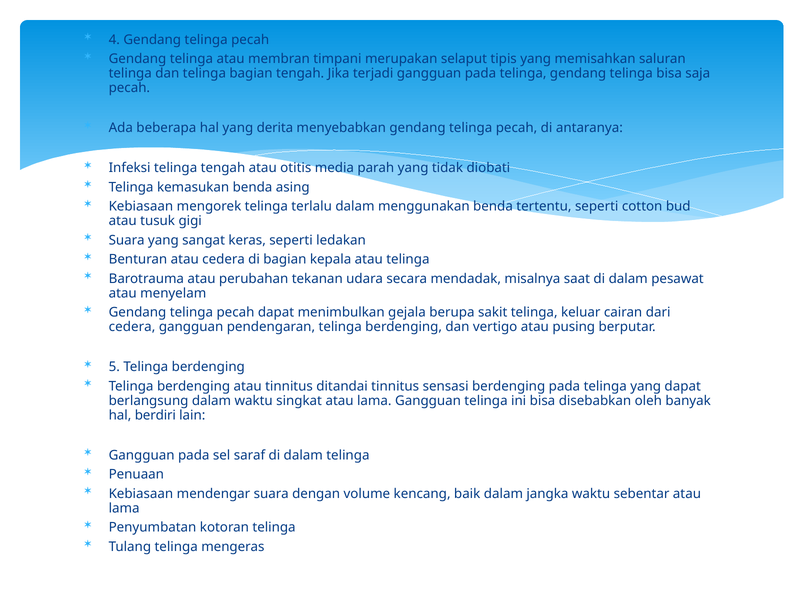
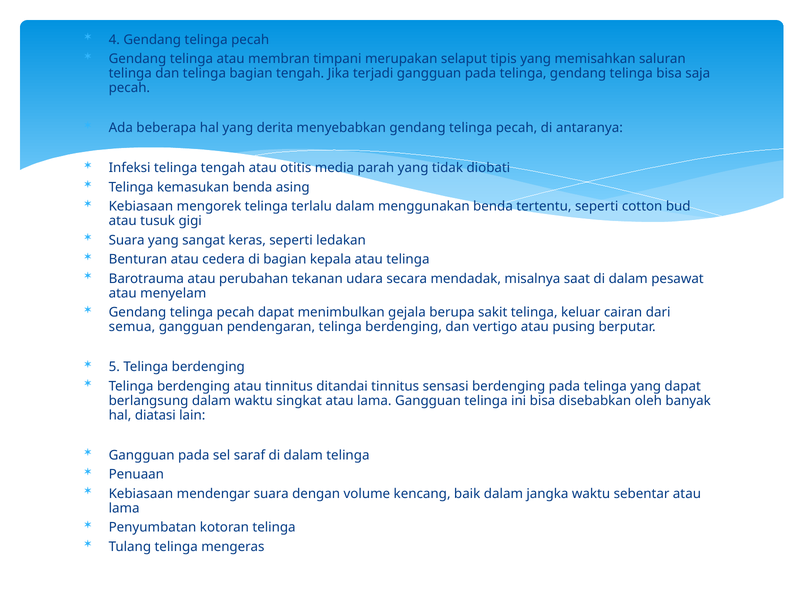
cedera at (132, 327): cedera -> semua
berdiri: berdiri -> diatasi
